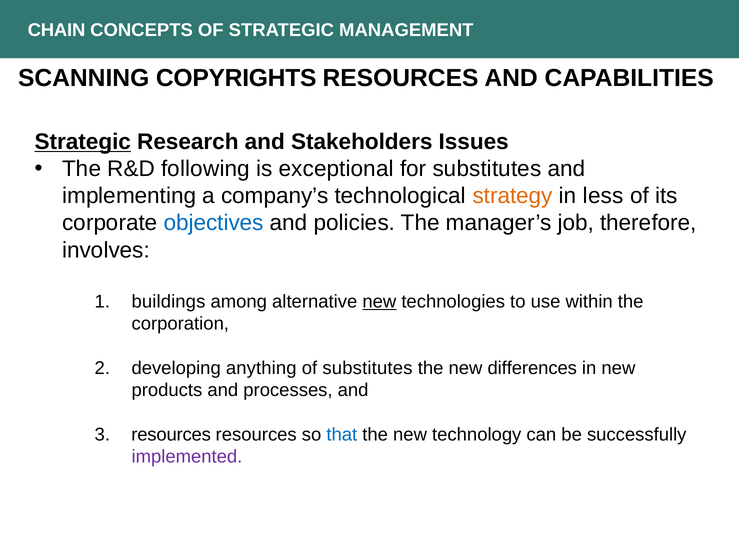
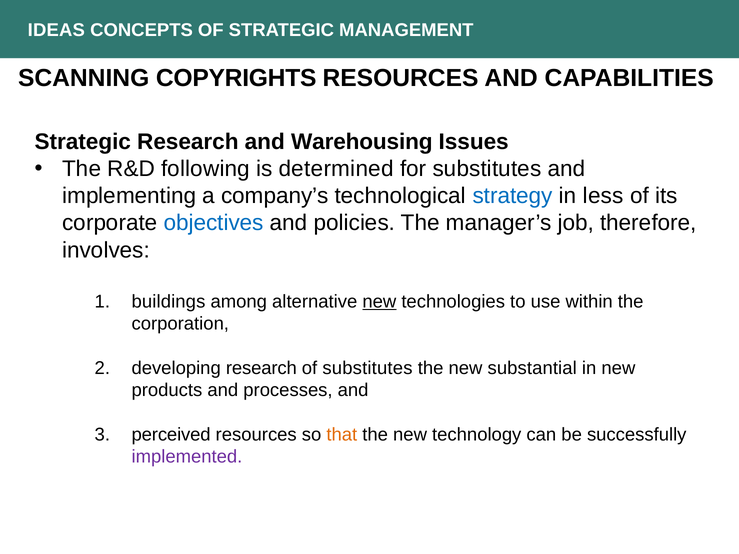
CHAIN: CHAIN -> IDEAS
Strategic at (83, 142) underline: present -> none
Stakeholders: Stakeholders -> Warehousing
exceptional: exceptional -> determined
strategy colour: orange -> blue
developing anything: anything -> research
differences: differences -> substantial
resources at (171, 435): resources -> perceived
that colour: blue -> orange
